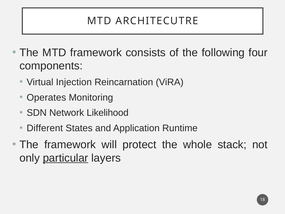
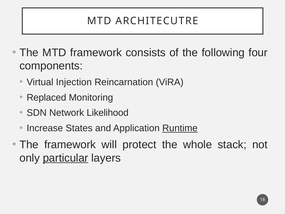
Operates: Operates -> Replaced
Different: Different -> Increase
Runtime underline: none -> present
